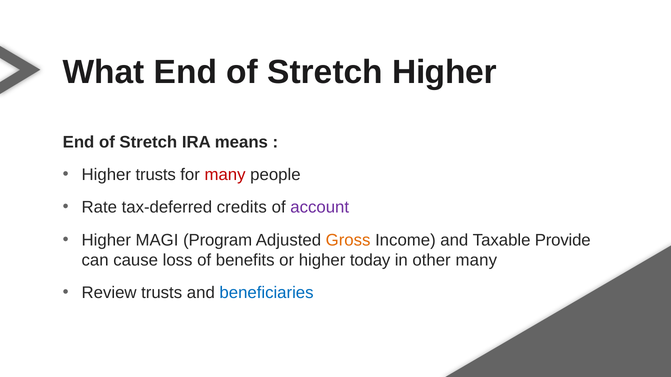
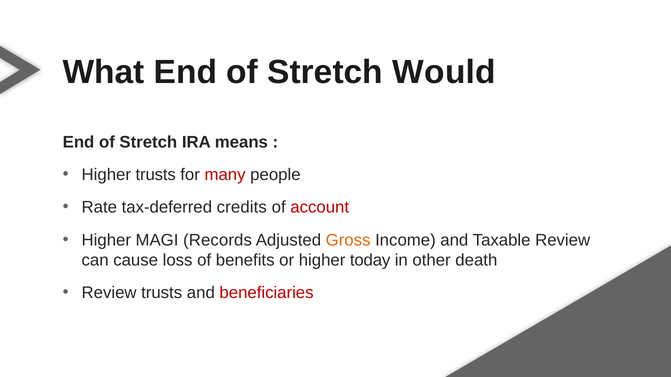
Stretch Higher: Higher -> Would
account colour: purple -> red
Program: Program -> Records
Taxable Provide: Provide -> Review
other many: many -> death
beneficiaries colour: blue -> red
